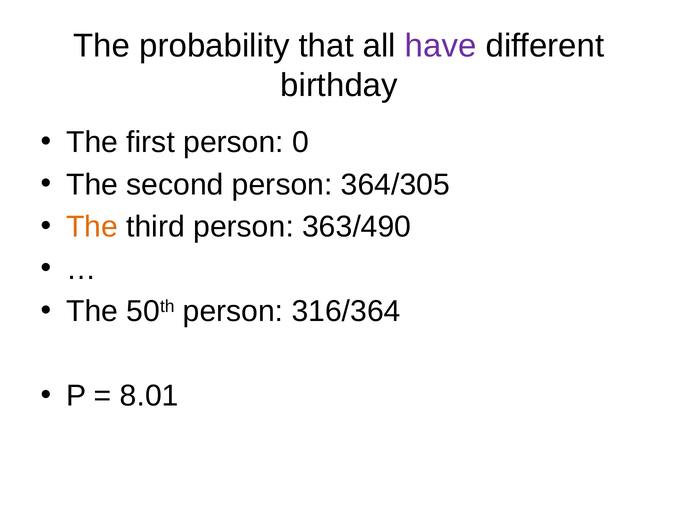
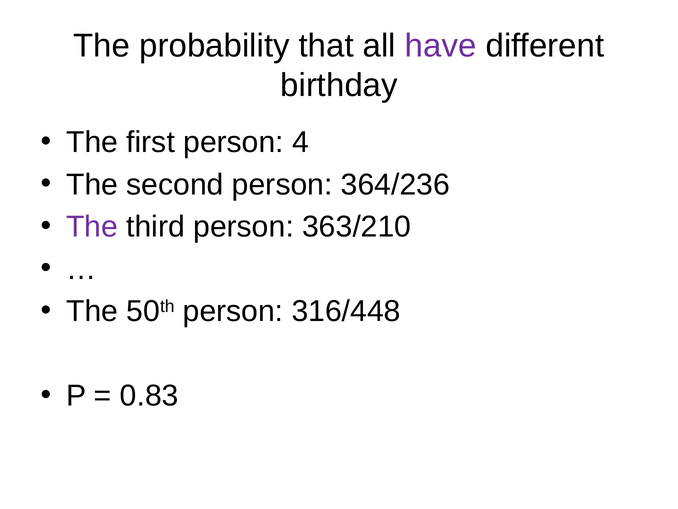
0: 0 -> 4
364/305: 364/305 -> 364/236
The at (92, 227) colour: orange -> purple
363/490: 363/490 -> 363/210
316/364: 316/364 -> 316/448
8.01: 8.01 -> 0.83
